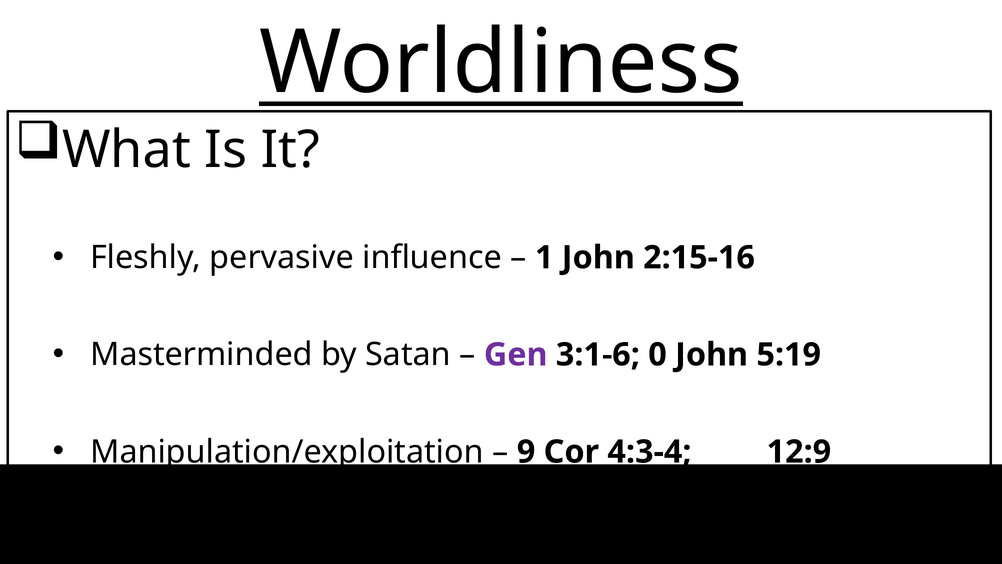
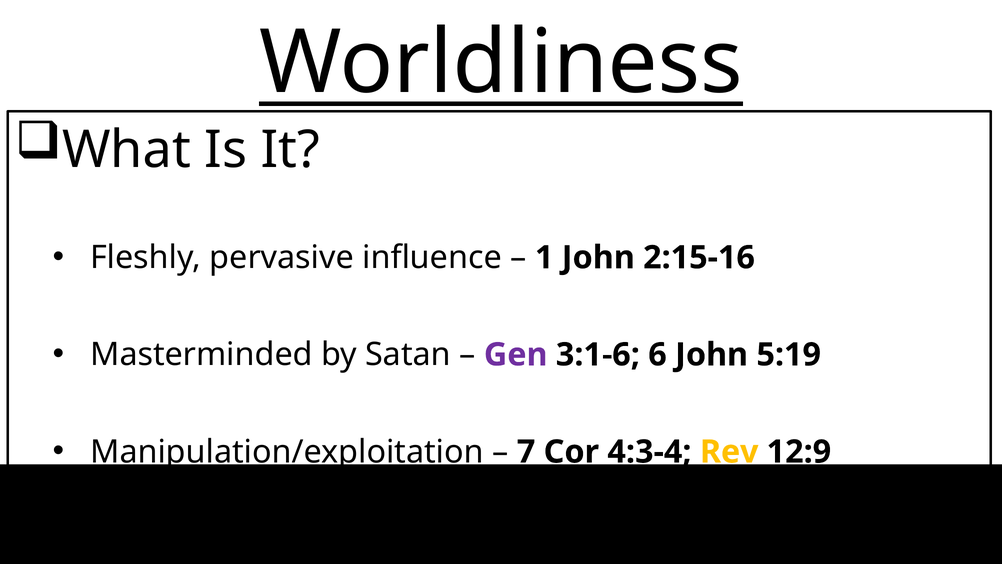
0: 0 -> 6
9: 9 -> 7
Rev colour: white -> yellow
